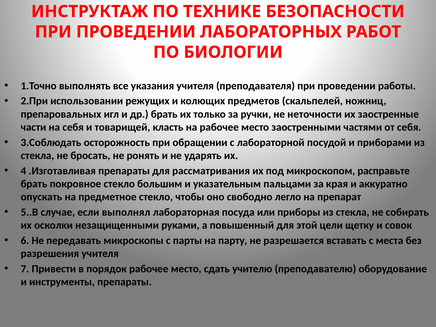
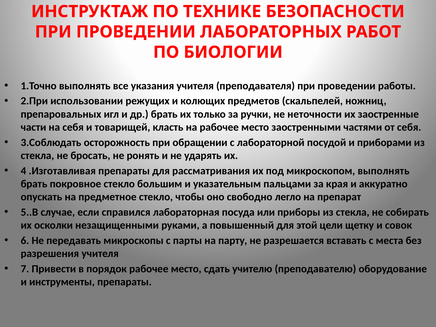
микроскопом расправьте: расправьте -> выполнять
выполнял: выполнял -> справился
